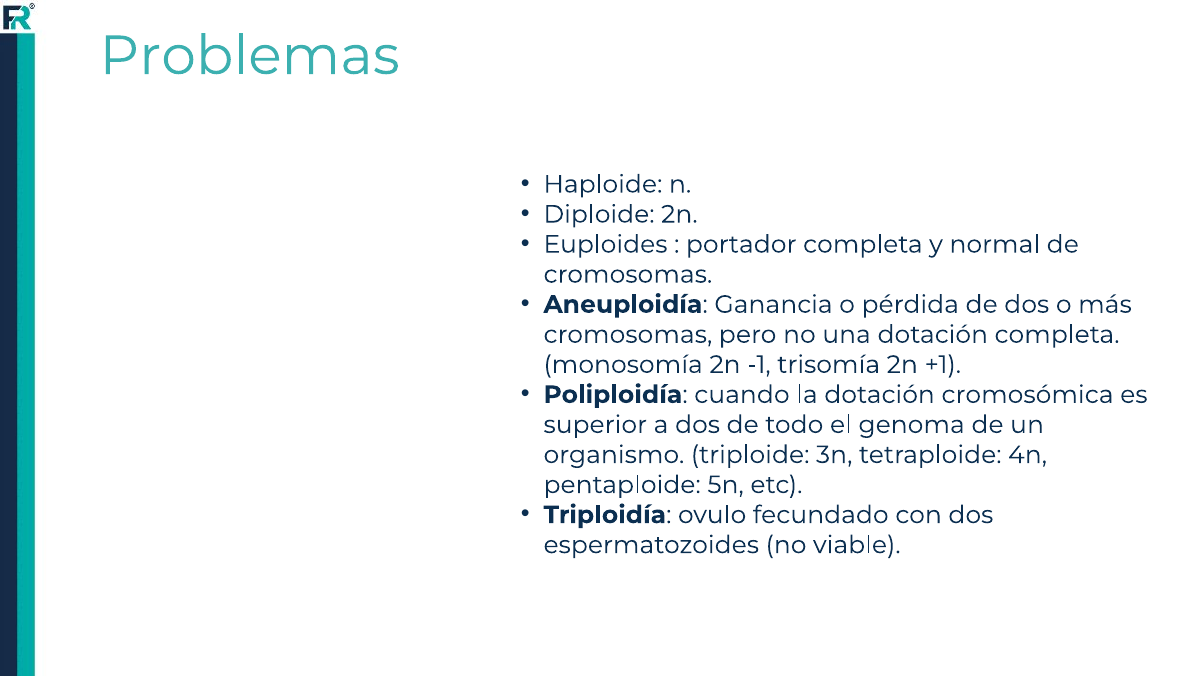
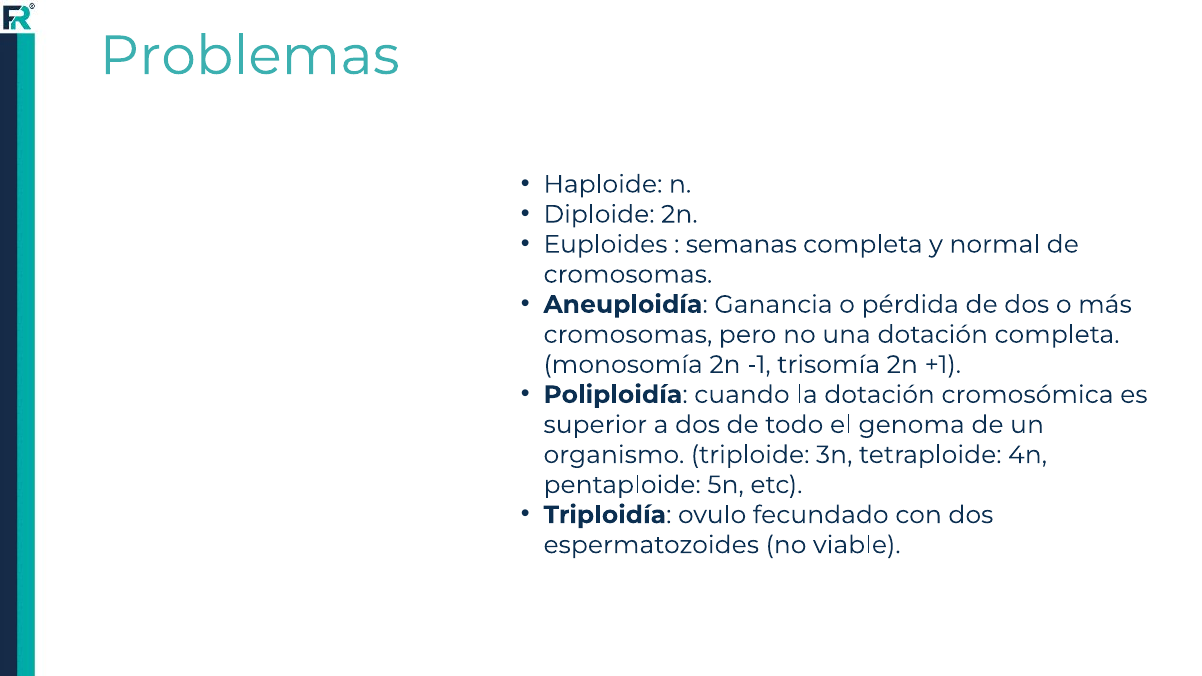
portador: portador -> semanas
